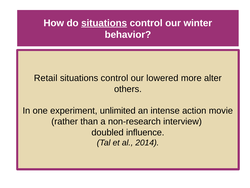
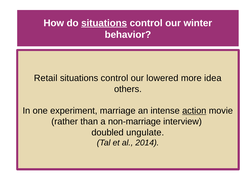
alter: alter -> idea
unlimited: unlimited -> marriage
action underline: none -> present
non-research: non-research -> non-marriage
influence: influence -> ungulate
